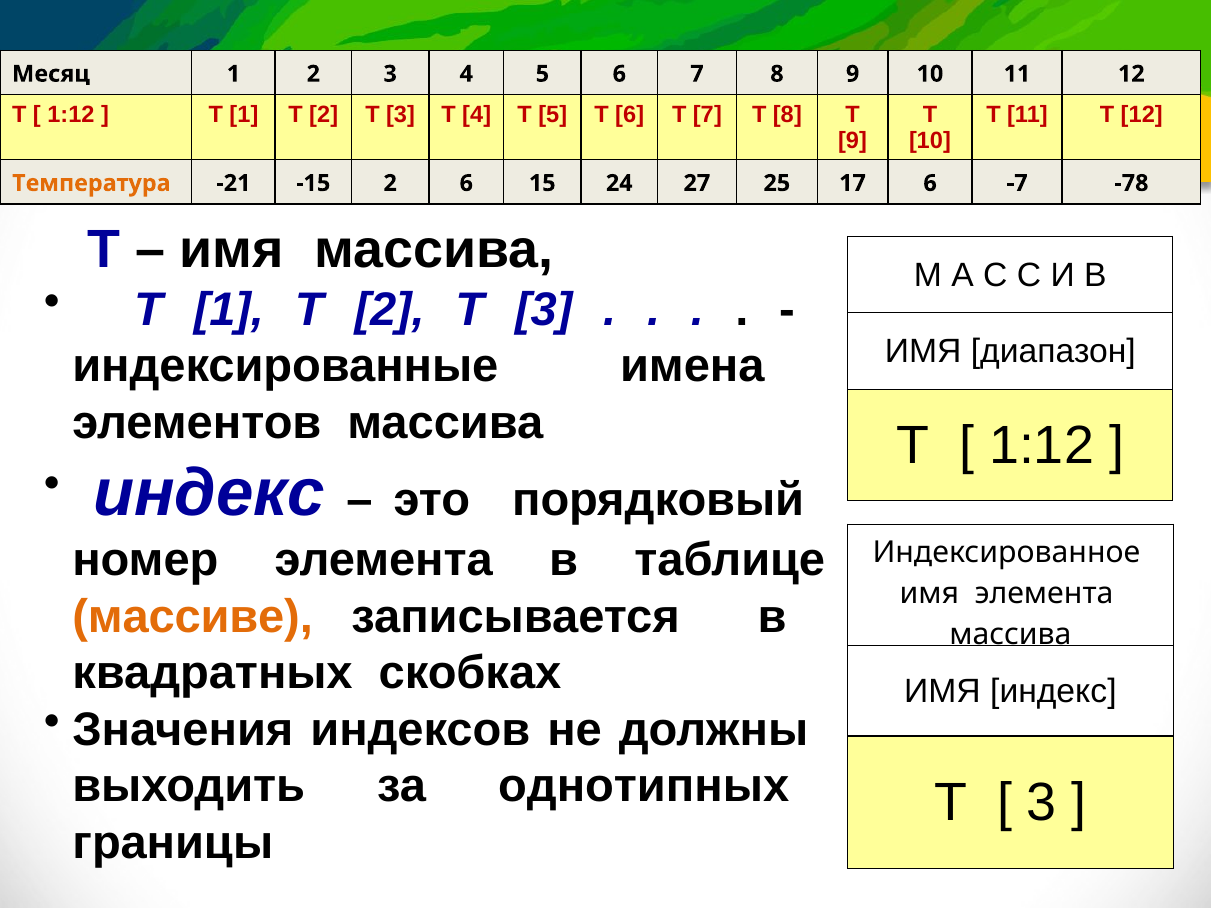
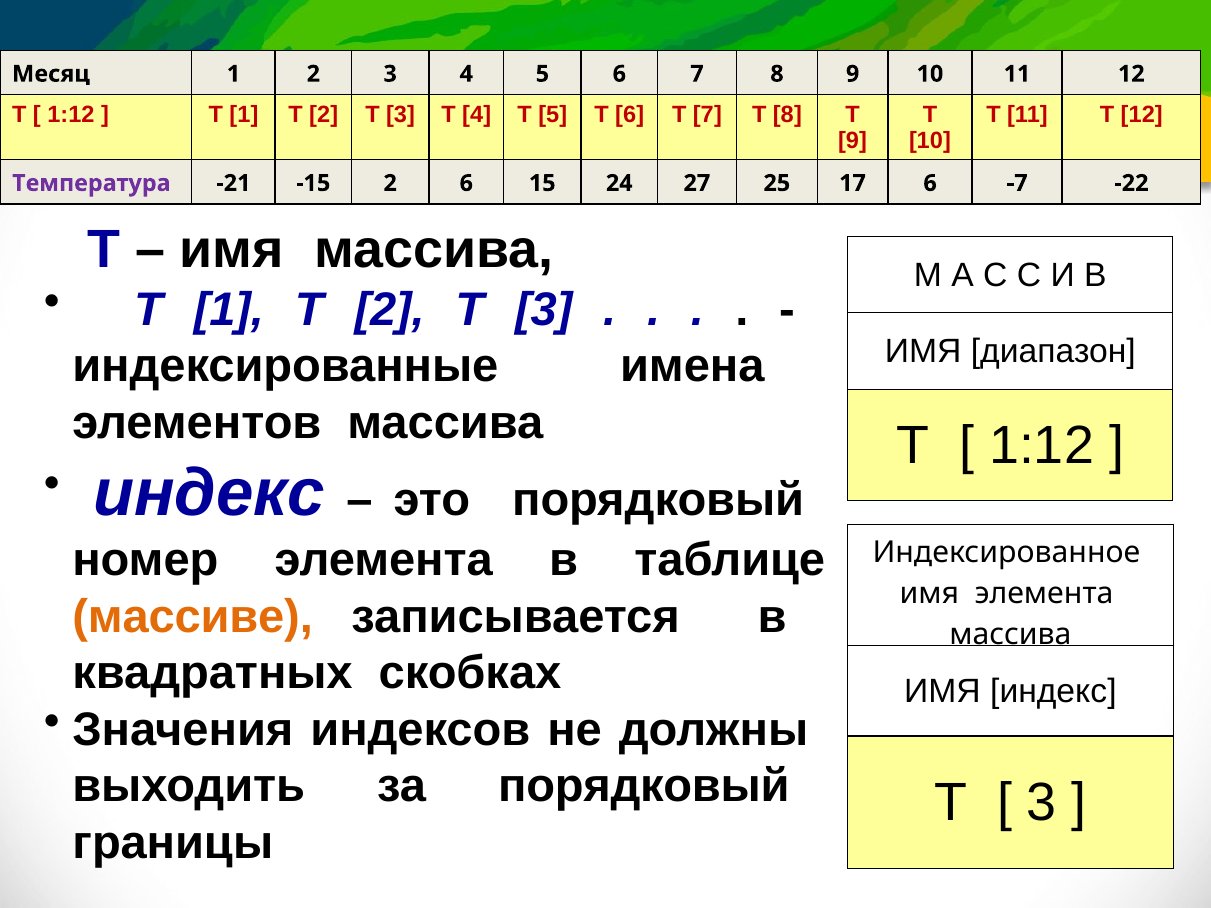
Температура colour: orange -> purple
-78: -78 -> -22
за однотипных: однотипных -> порядковый
